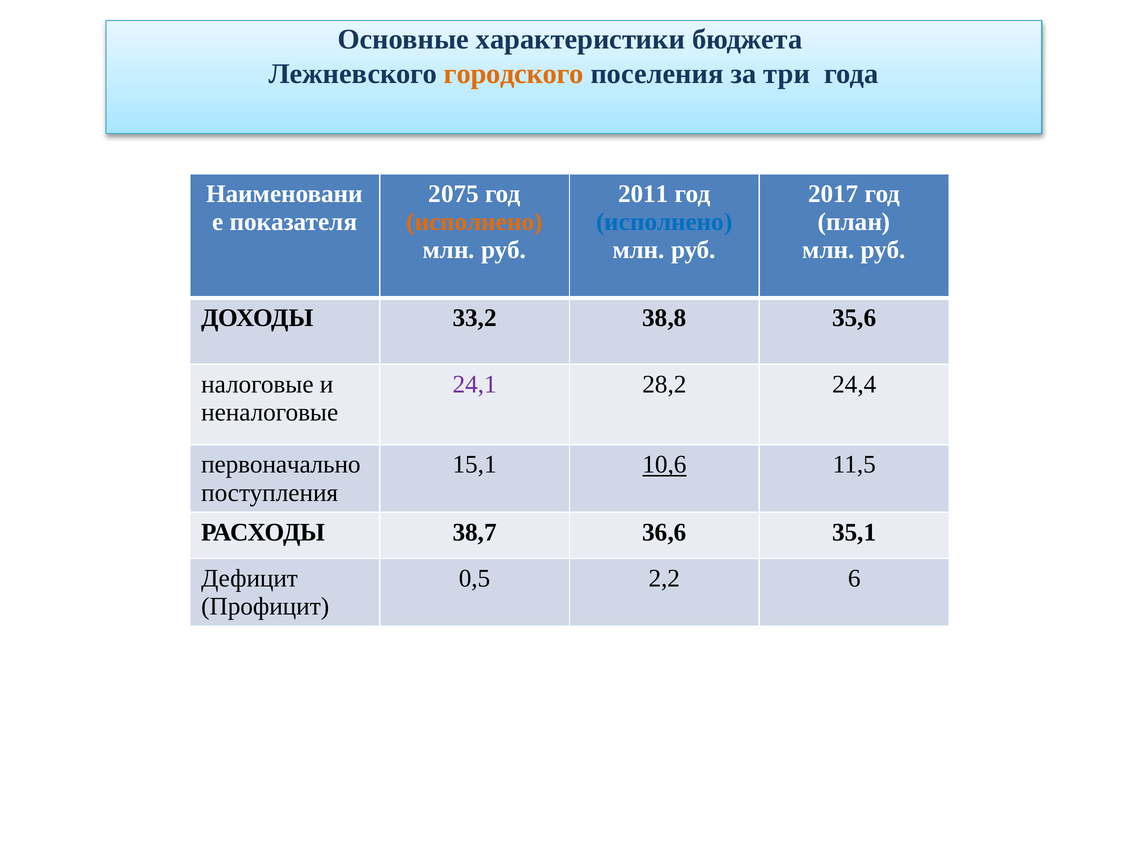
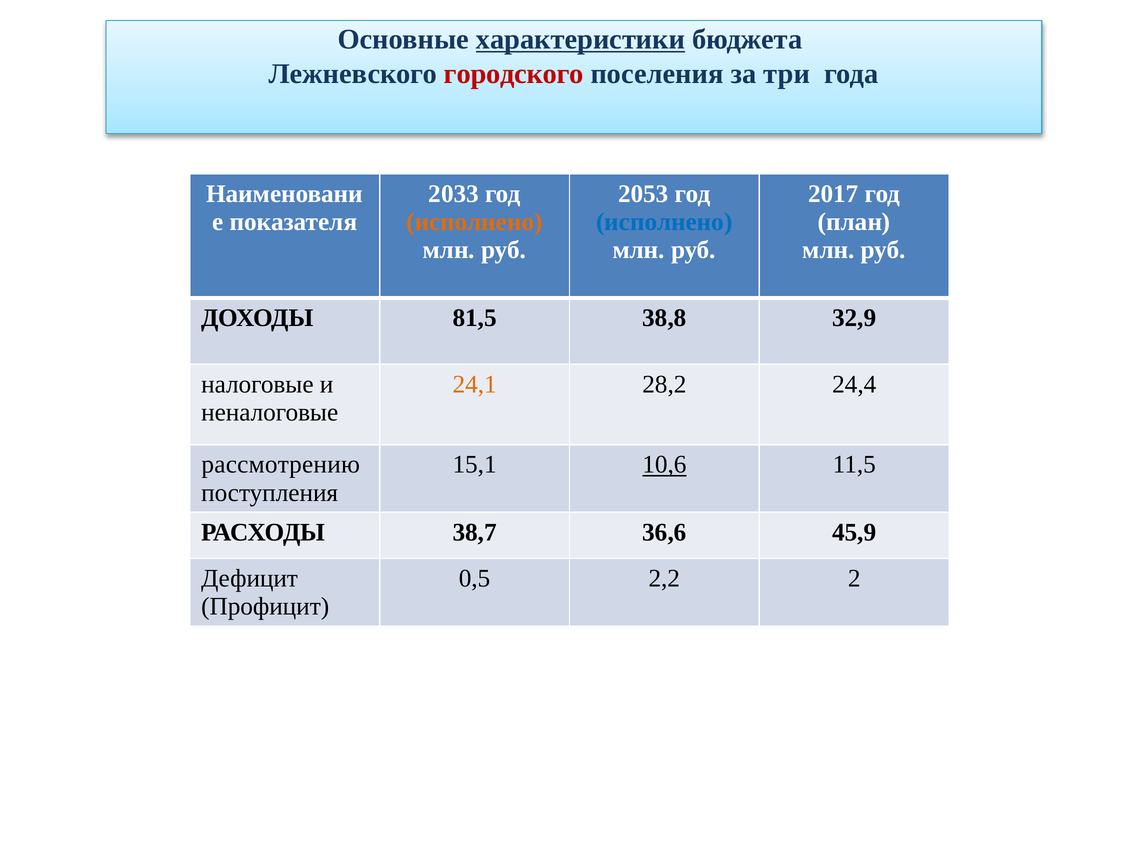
характеристики underline: none -> present
городского colour: orange -> red
2075: 2075 -> 2033
2011: 2011 -> 2053
33,2: 33,2 -> 81,5
35,6: 35,6 -> 32,9
24,1 colour: purple -> orange
первоначально: первоначально -> рассмотрению
35,1: 35,1 -> 45,9
6: 6 -> 2
